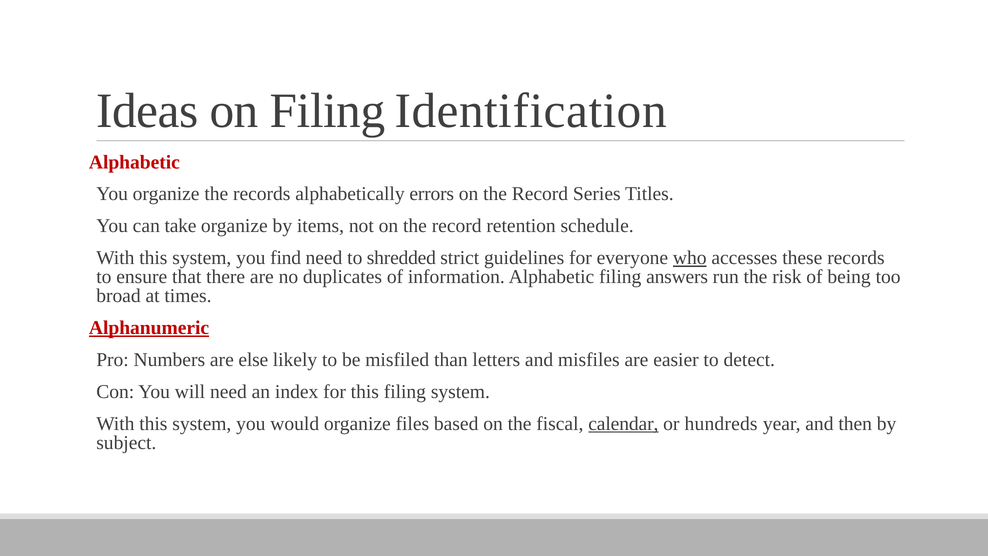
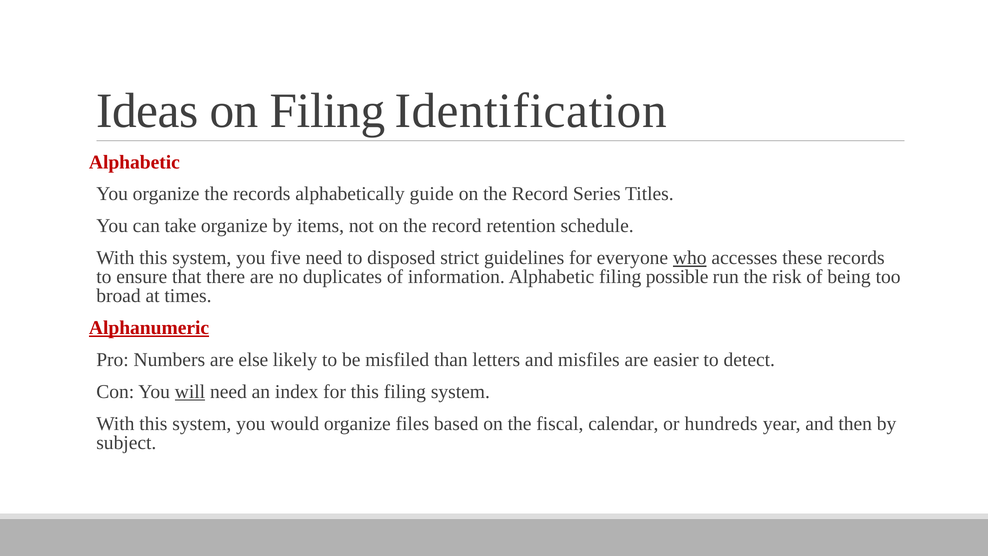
errors: errors -> guide
find: find -> five
shredded: shredded -> disposed
answers: answers -> possible
will underline: none -> present
calendar underline: present -> none
